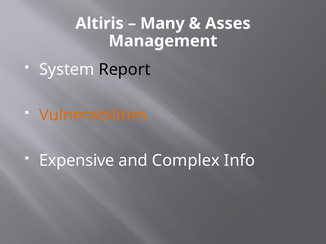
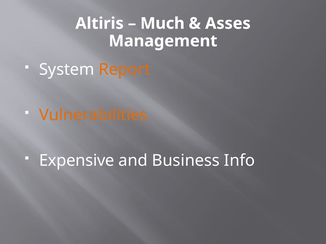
Many: Many -> Much
Report colour: black -> orange
Complex: Complex -> Business
